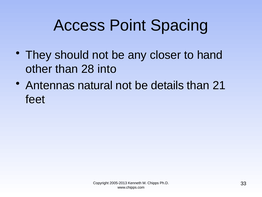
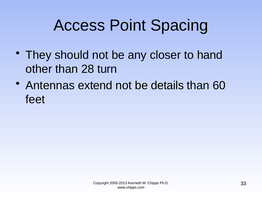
into: into -> turn
natural: natural -> extend
21: 21 -> 60
